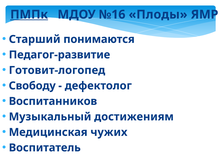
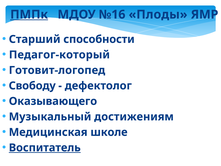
понимаются: понимаются -> способности
Педагог-развитие: Педагог-развитие -> Педагог-который
Воспитанников: Воспитанников -> Оказывающего
чужих: чужих -> школе
Воспитатель underline: none -> present
